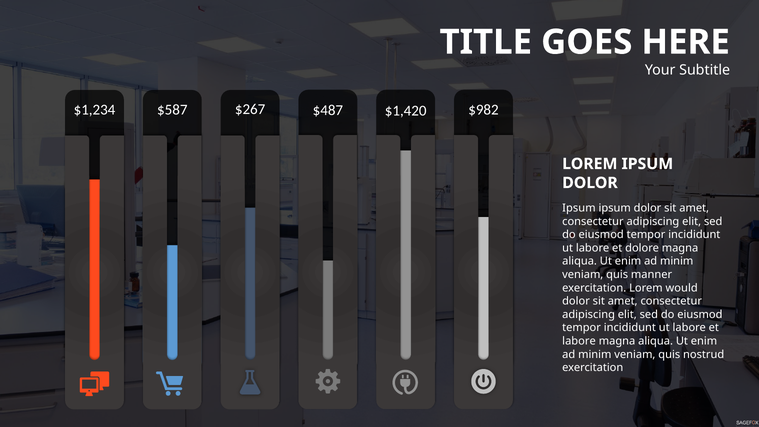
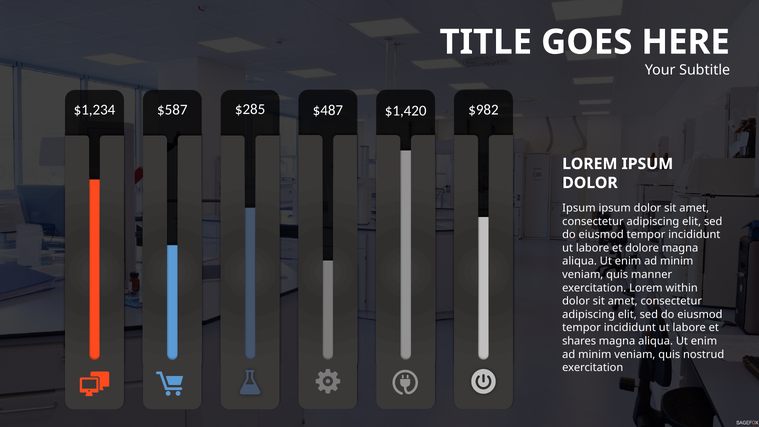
$267: $267 -> $285
would: would -> within
labore at (579, 341): labore -> shares
